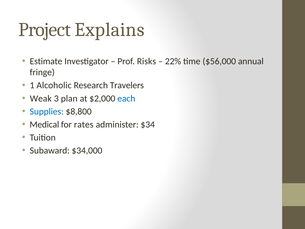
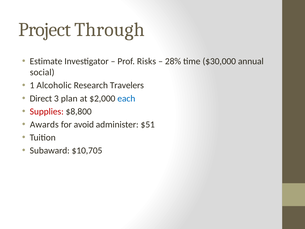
Explains: Explains -> Through
22%: 22% -> 28%
$56,000: $56,000 -> $30,000
fringe: fringe -> social
Weak: Weak -> Direct
Supplies colour: blue -> red
Medical: Medical -> Awards
rates: rates -> avoid
$34: $34 -> $51
$34,000: $34,000 -> $10,705
